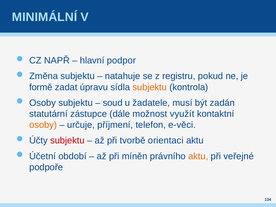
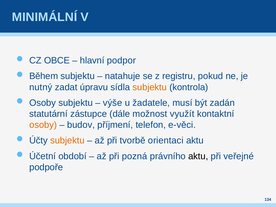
NAPŘ: NAPŘ -> OBCE
Změna: Změna -> Během
formě: formě -> nutný
soud: soud -> výše
určuje: určuje -> budov
subjektu at (67, 141) colour: red -> orange
míněn: míněn -> pozná
aktu at (198, 156) colour: orange -> black
